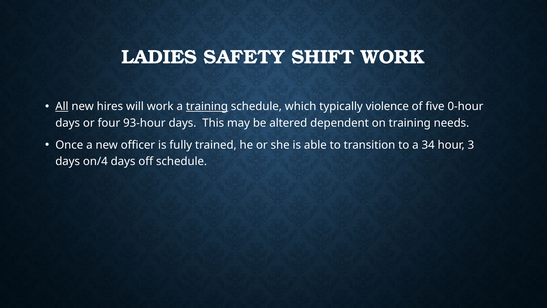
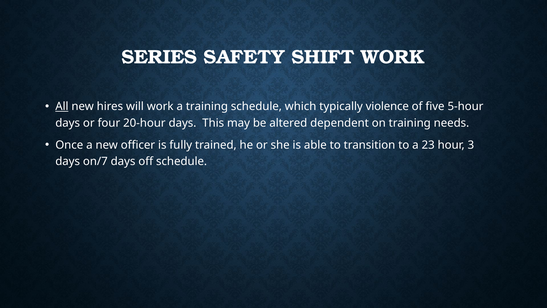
LADIES: LADIES -> SERIES
training at (207, 106) underline: present -> none
0-hour: 0-hour -> 5-hour
93-hour: 93-hour -> 20-hour
34: 34 -> 23
on/4: on/4 -> on/7
